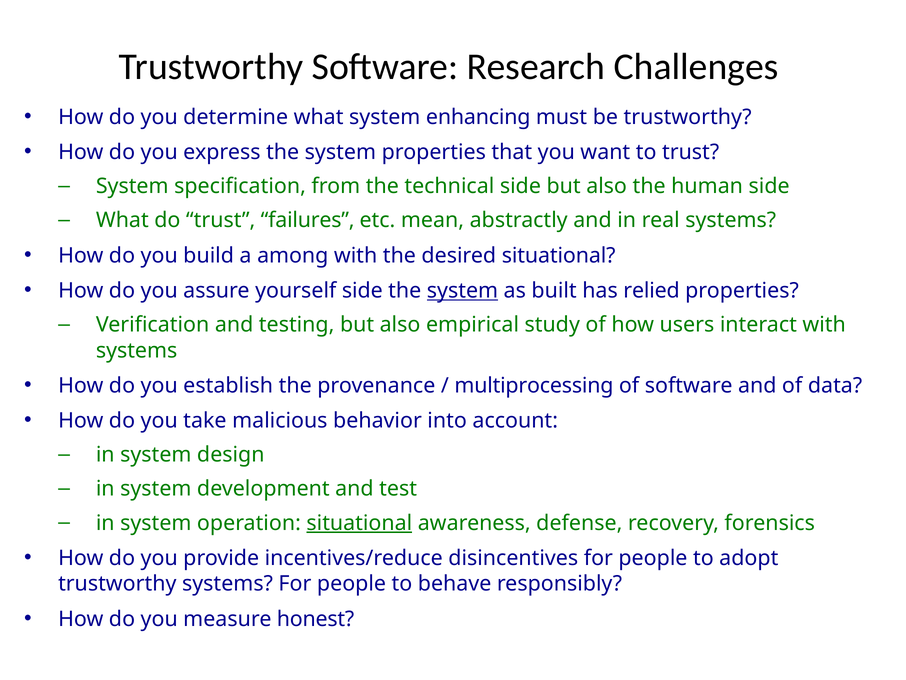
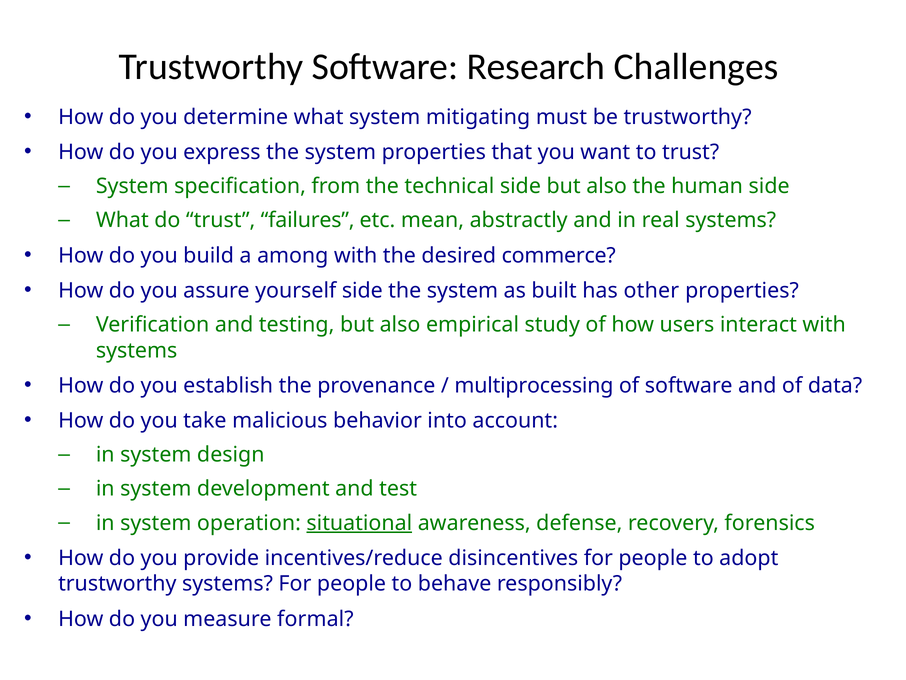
enhancing: enhancing -> mitigating
desired situational: situational -> commerce
system at (462, 290) underline: present -> none
relied: relied -> other
honest: honest -> formal
